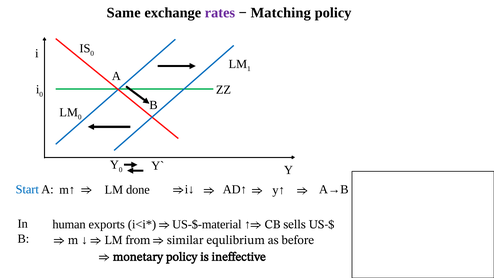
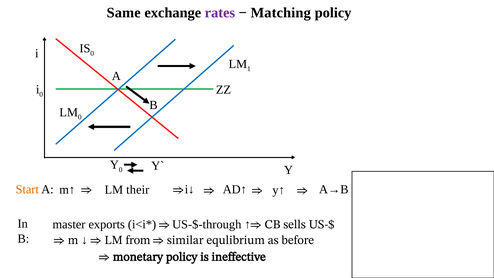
Start colour: blue -> orange
done: done -> their
human: human -> master
US-$-material: US-$-material -> US-$-through
